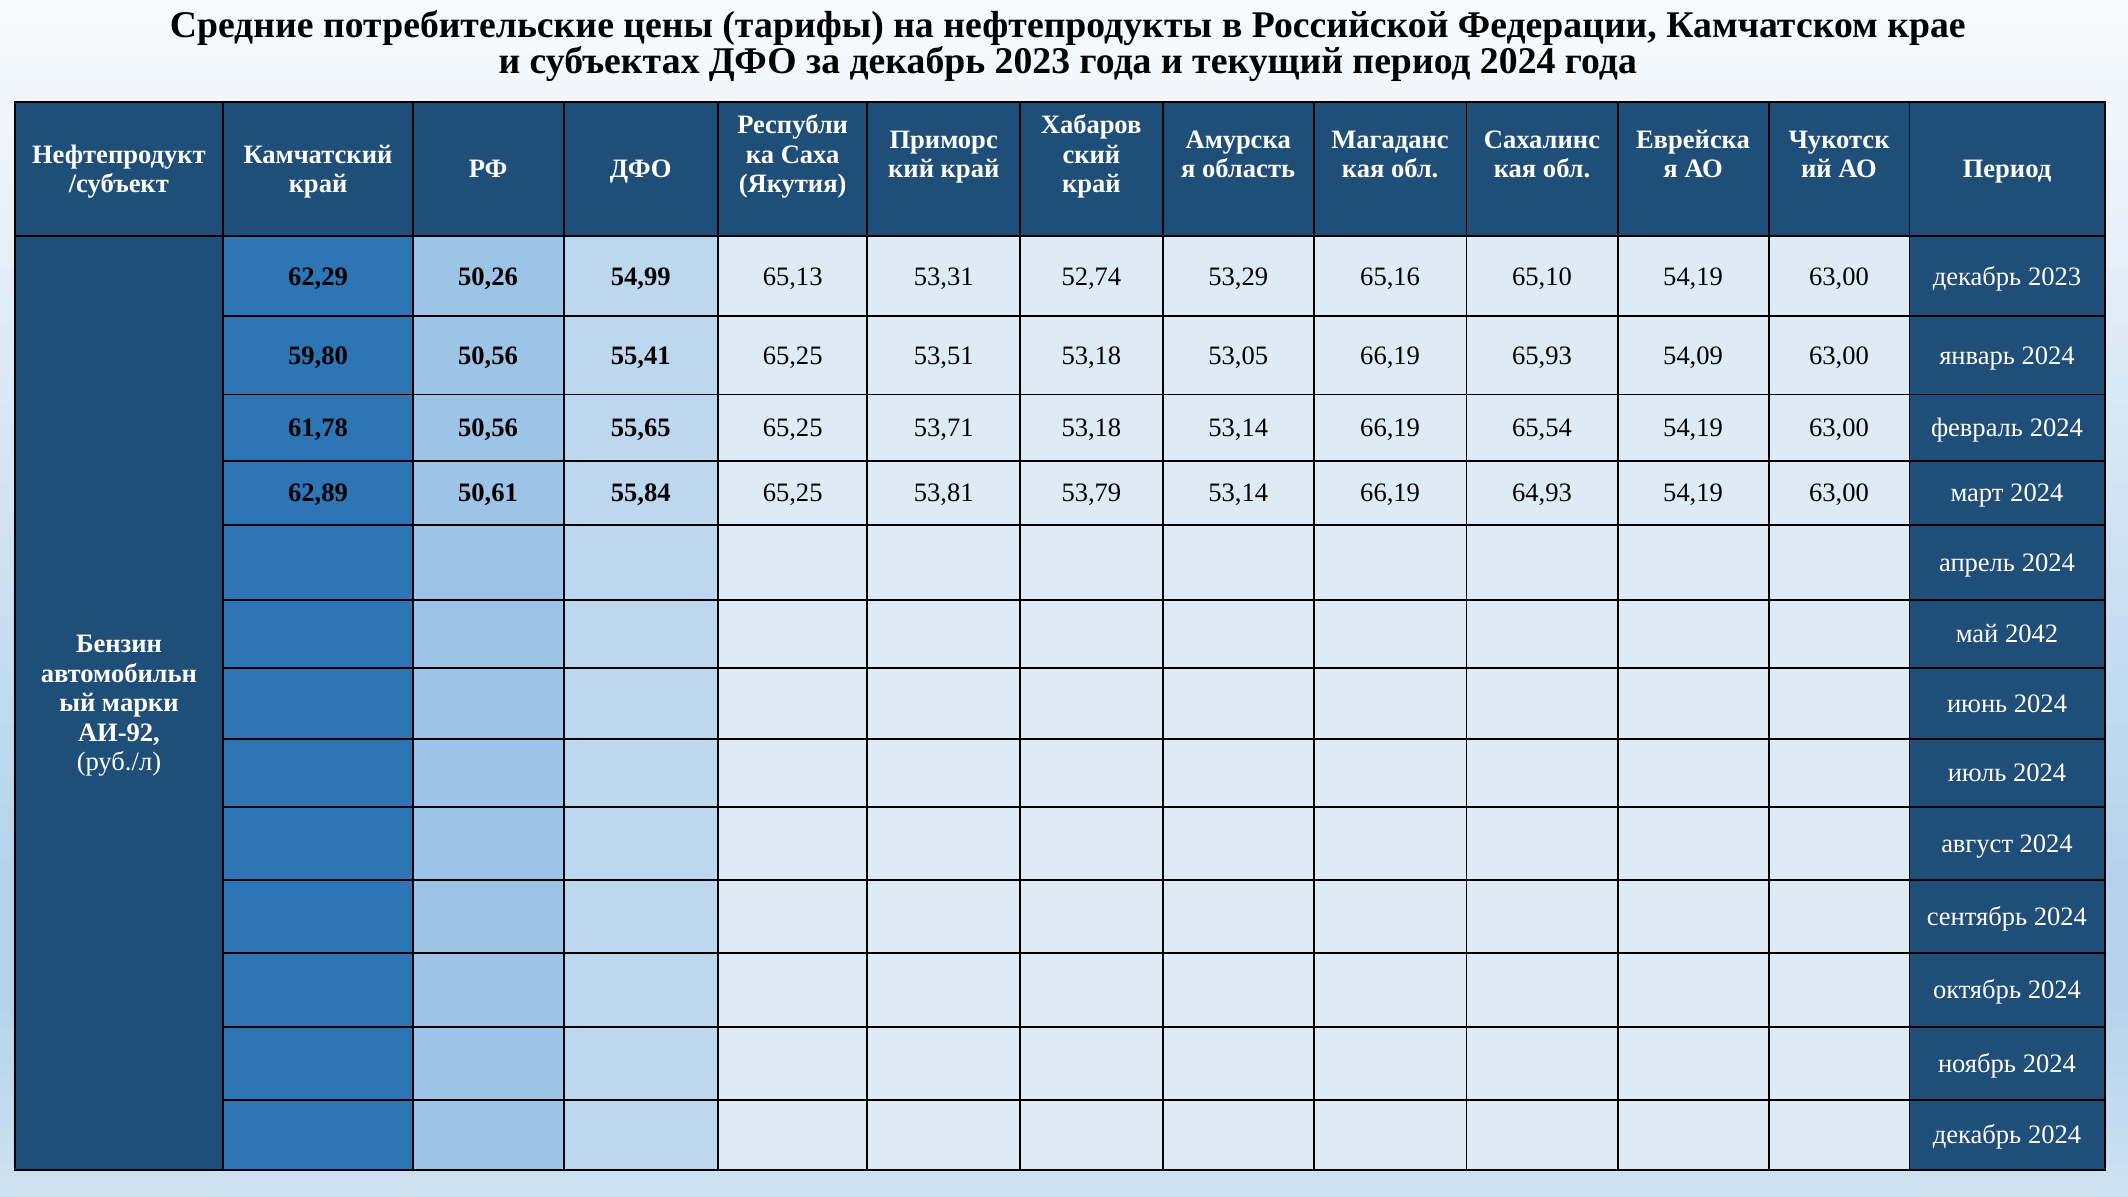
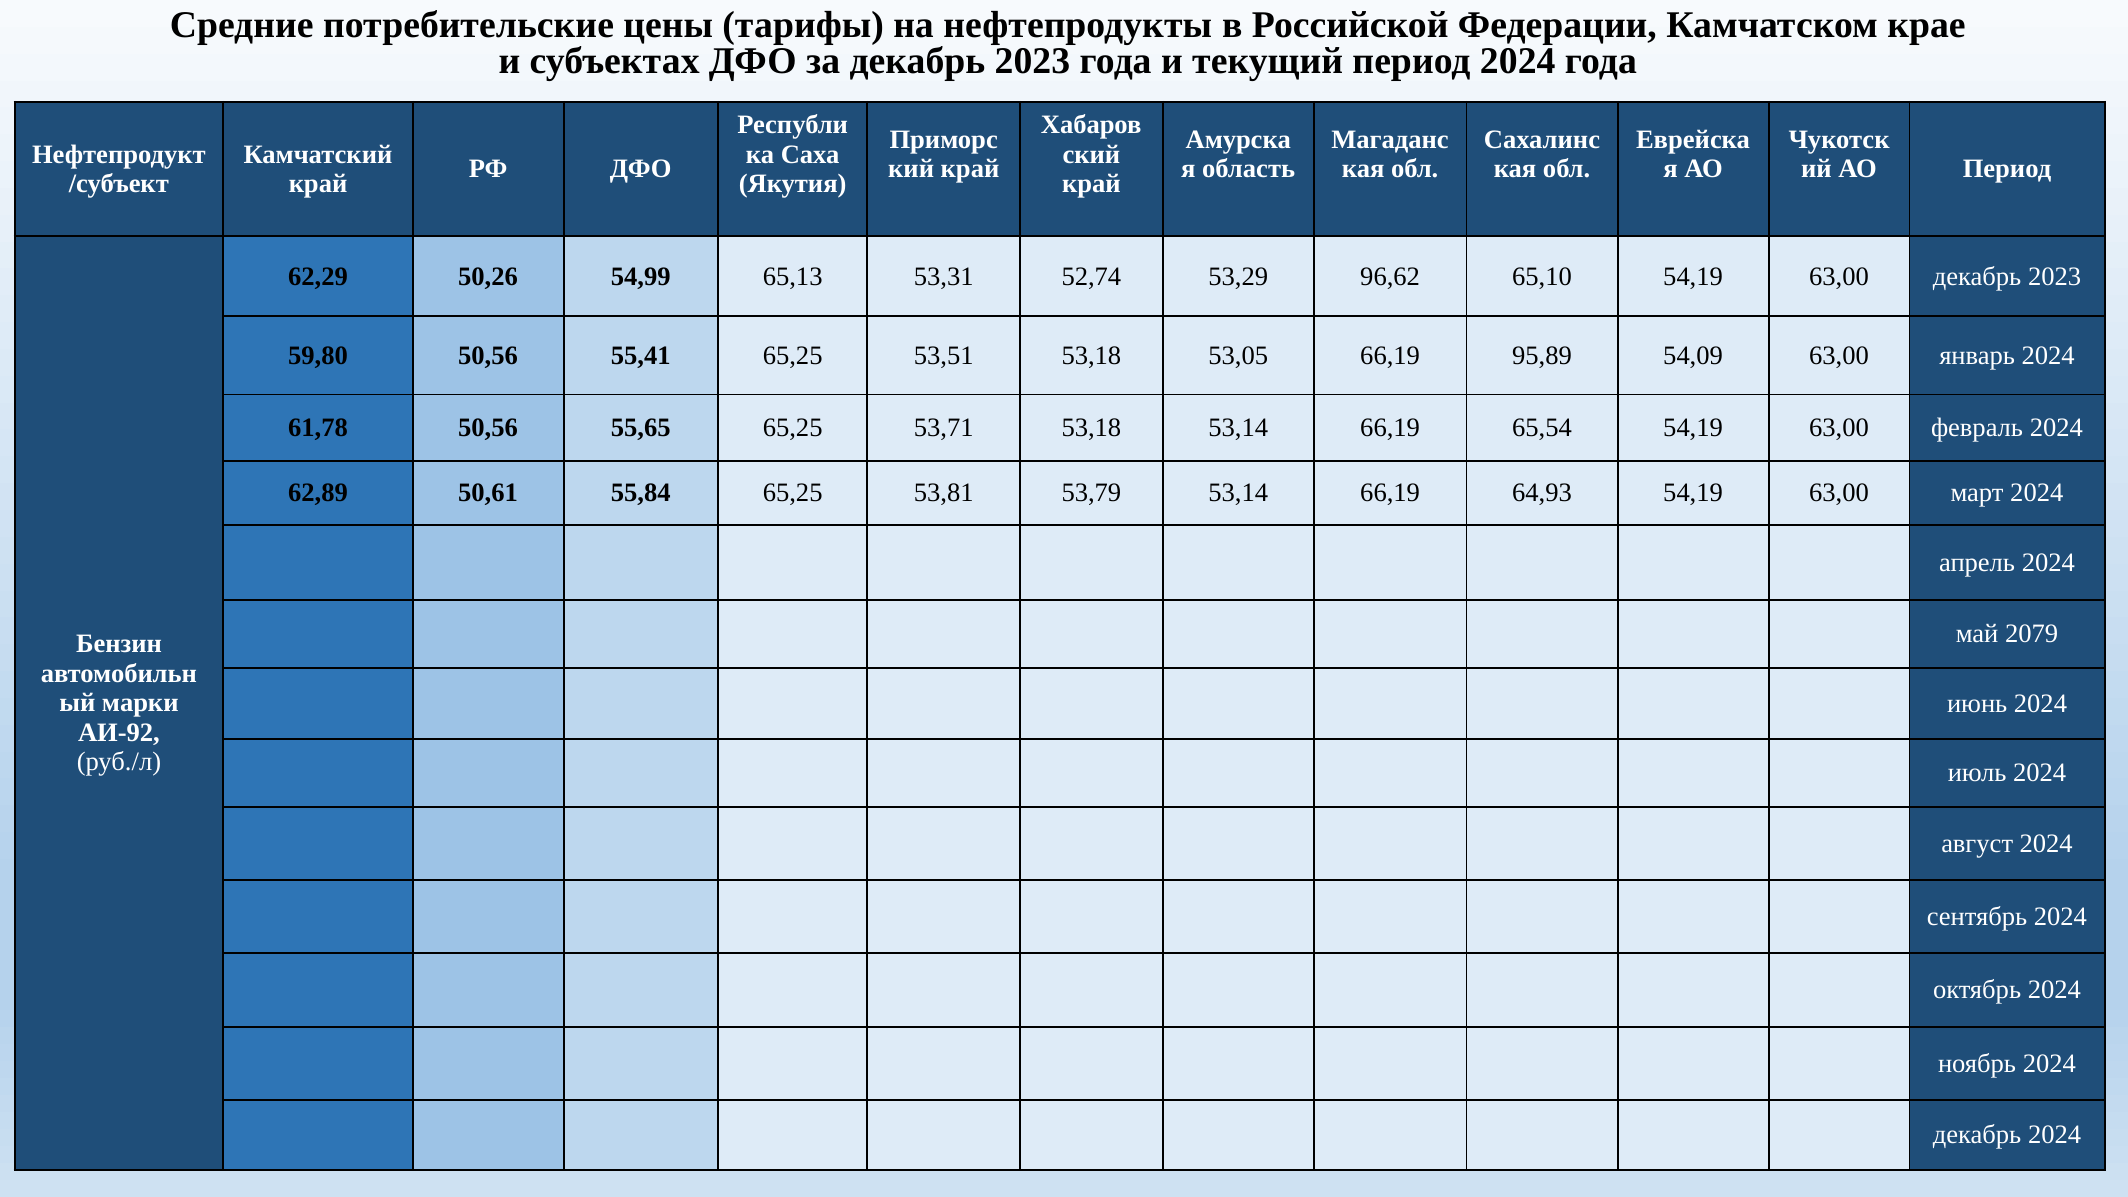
65,16: 65,16 -> 96,62
65,93: 65,93 -> 95,89
2042: 2042 -> 2079
